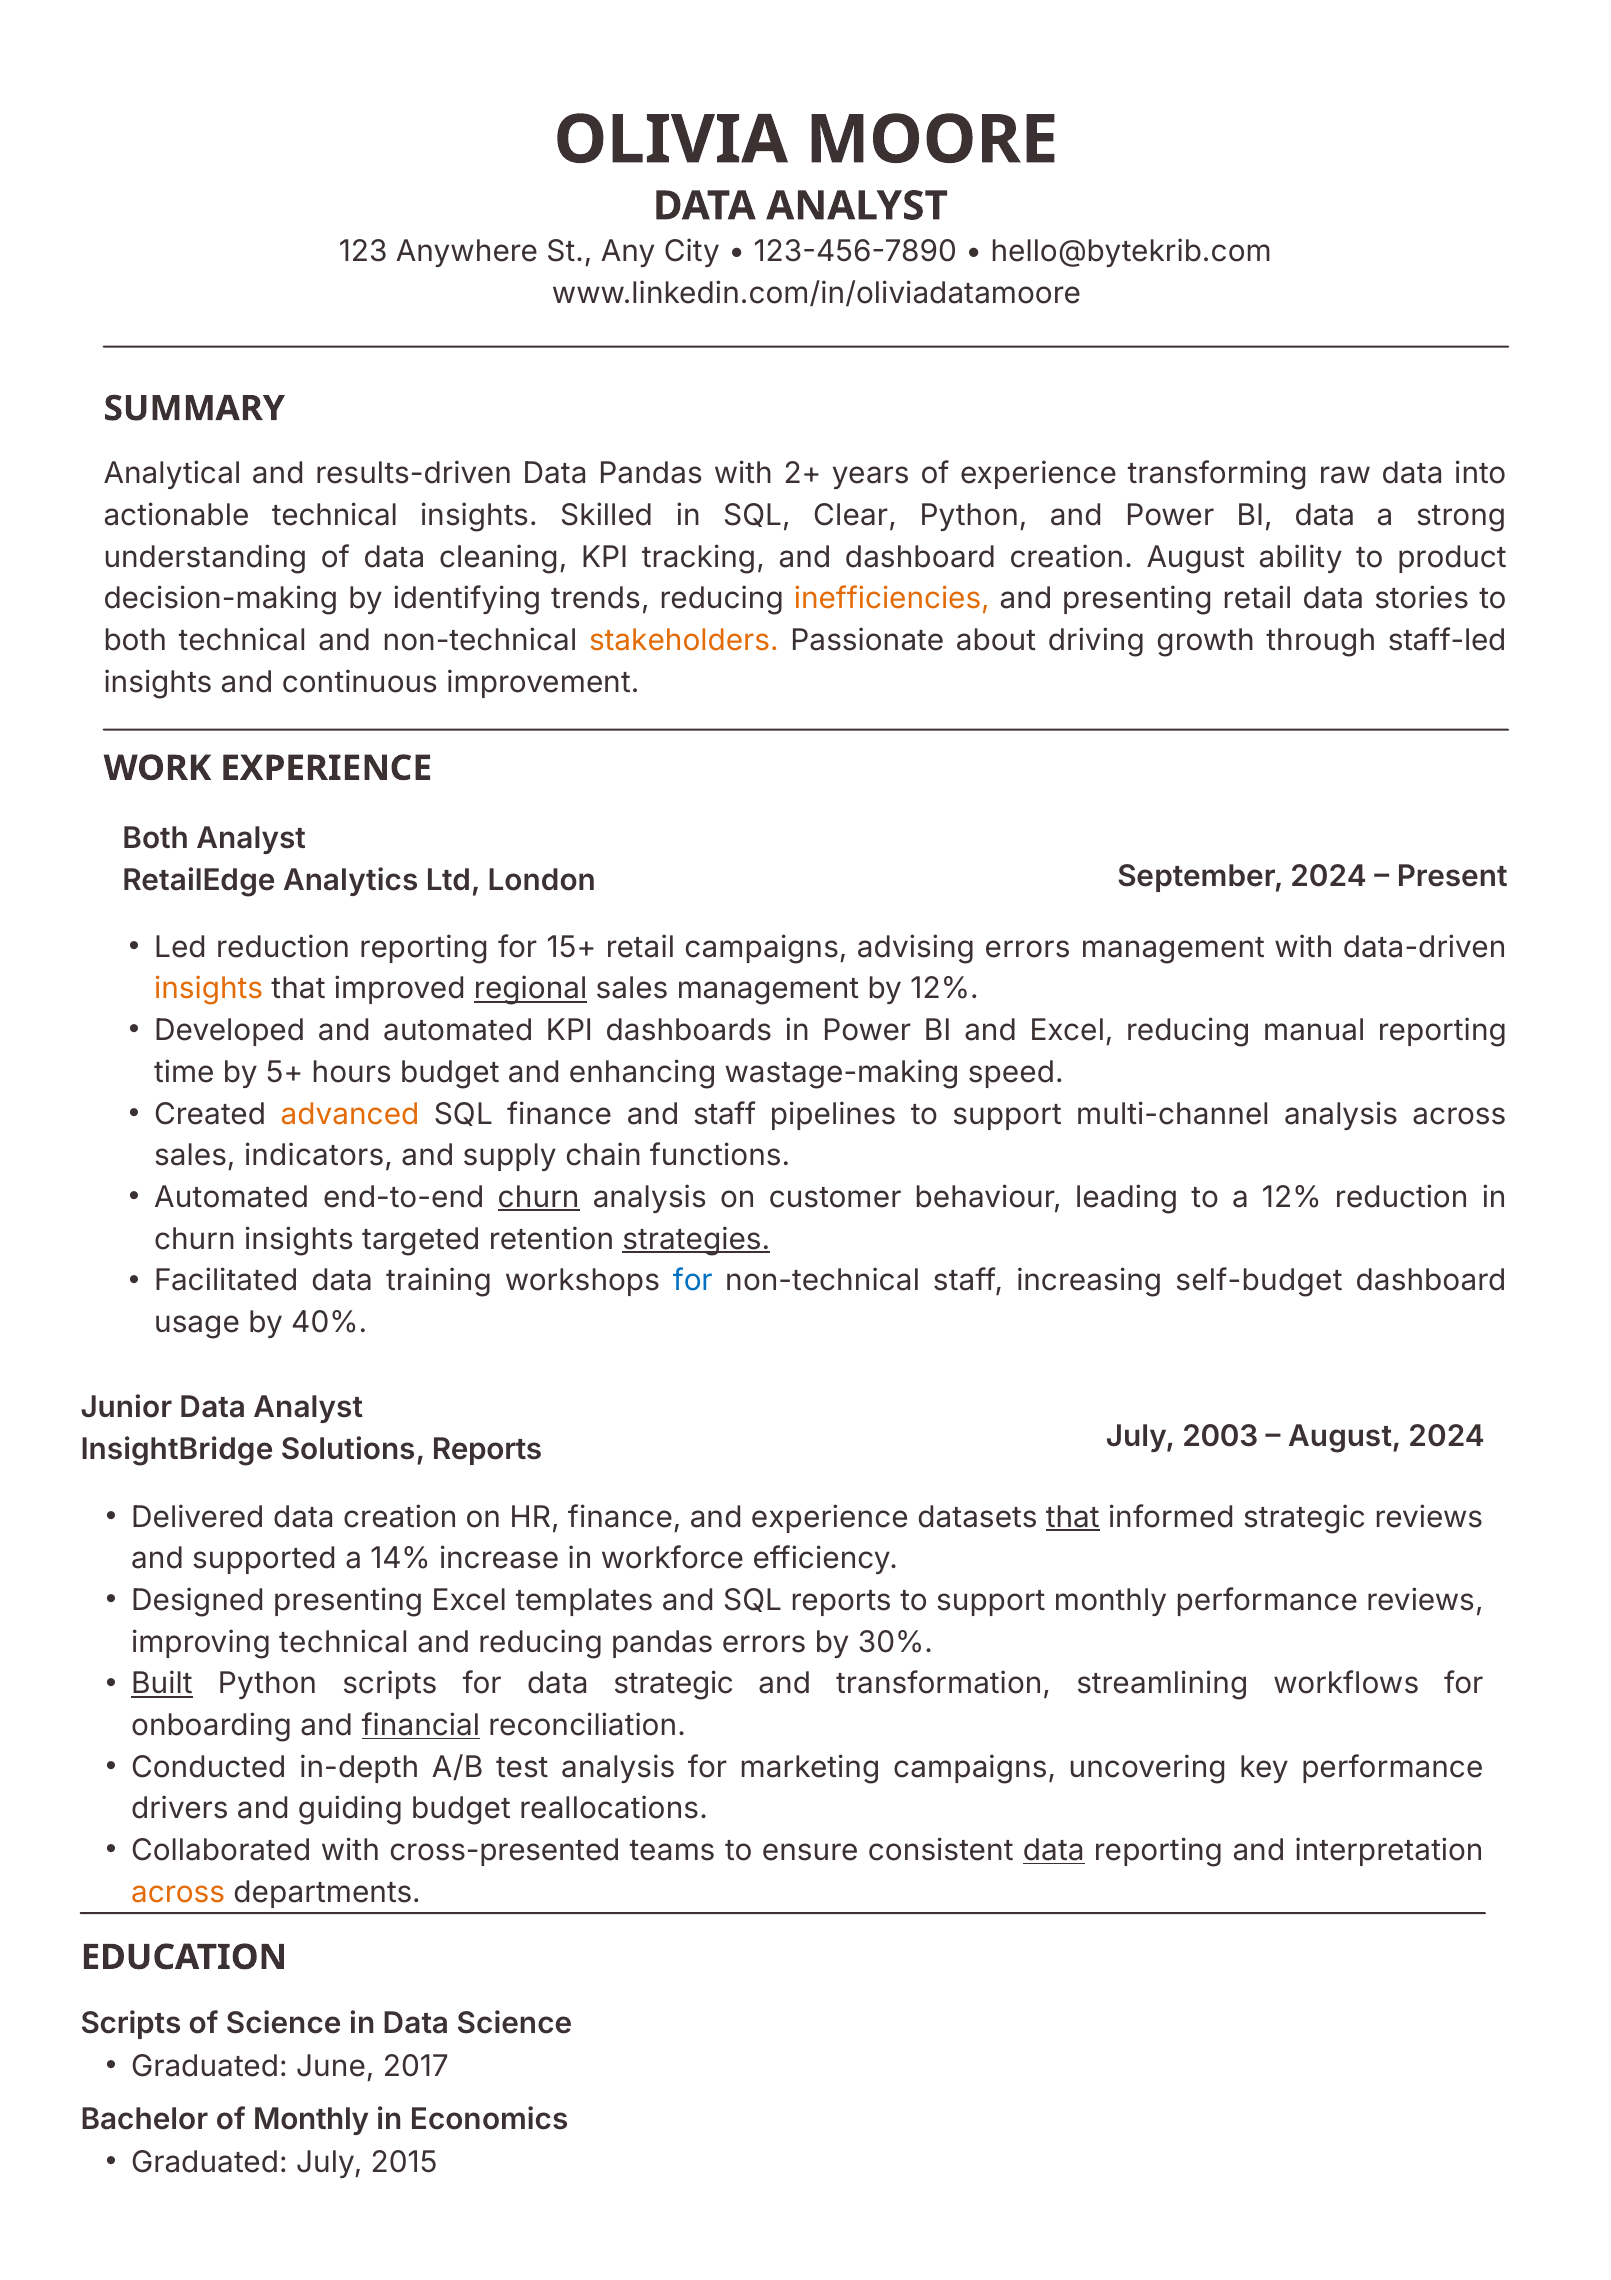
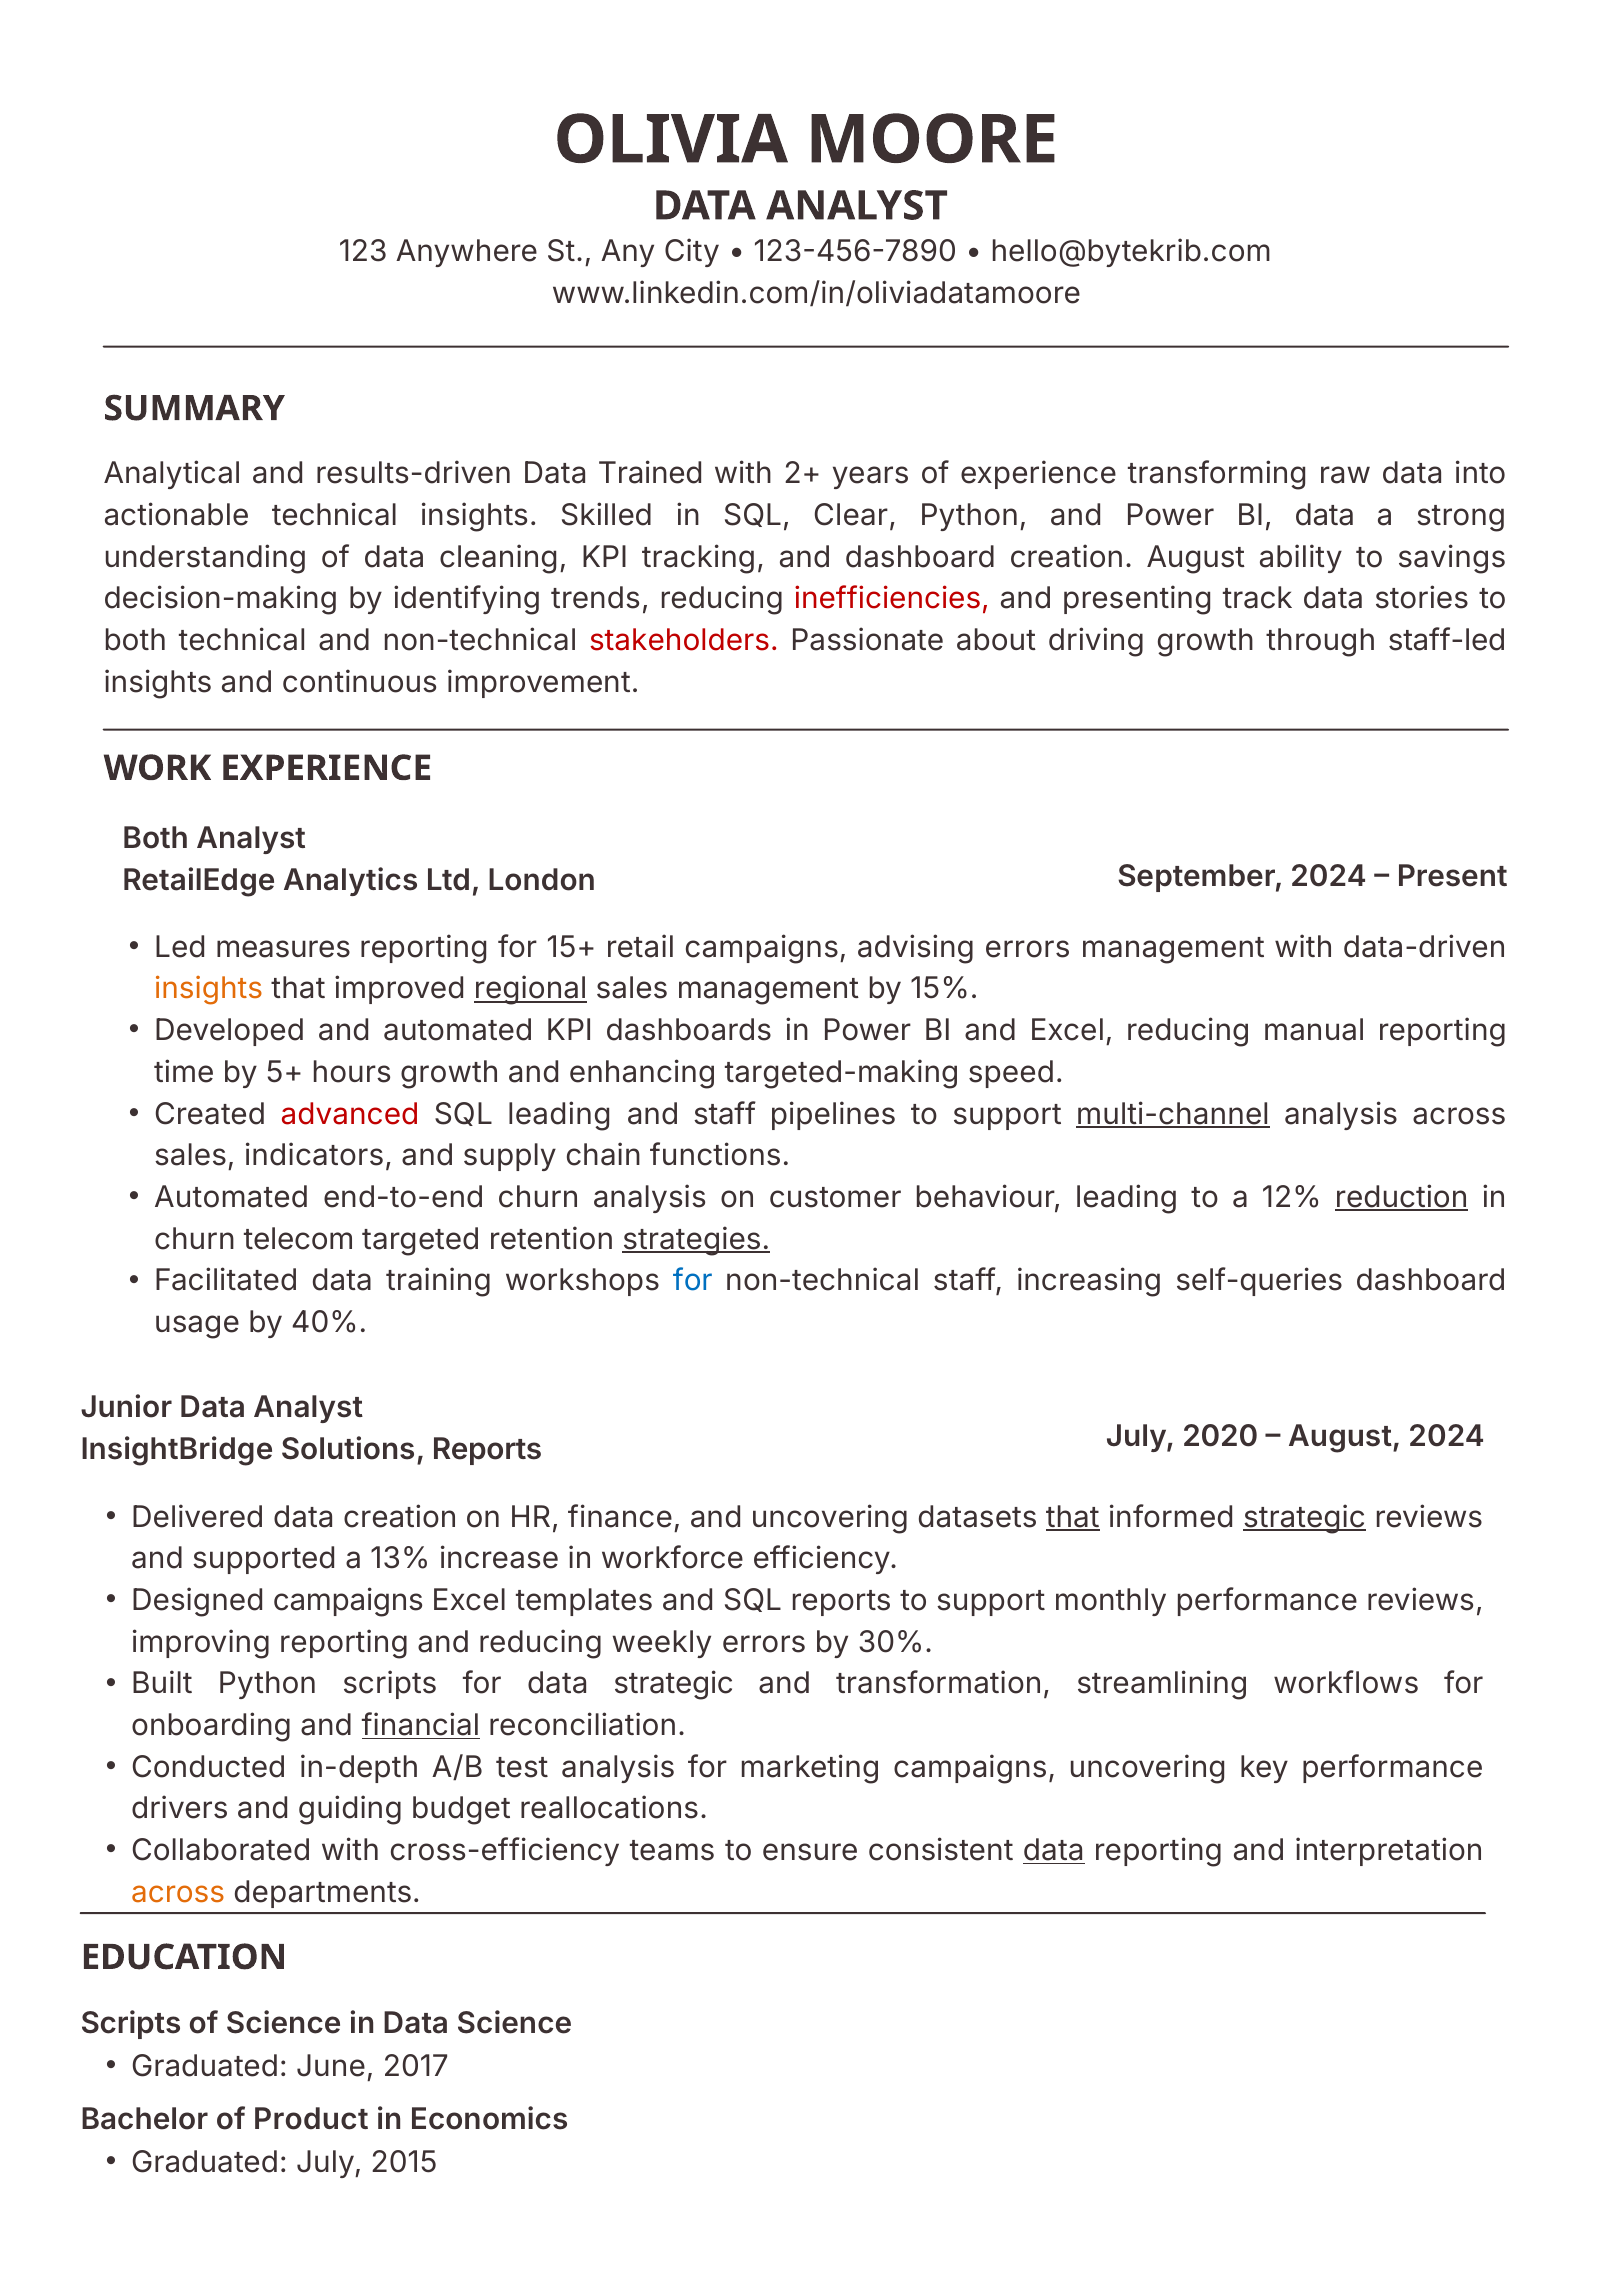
Data Pandas: Pandas -> Trained
product: product -> savings
inefficiencies colour: orange -> red
presenting retail: retail -> track
stakeholders colour: orange -> red
Led reduction: reduction -> measures
by 12%: 12% -> 15%
hours budget: budget -> growth
wastage-making: wastage-making -> targeted-making
advanced colour: orange -> red
SQL finance: finance -> leading
multi-channel underline: none -> present
churn at (539, 1197) underline: present -> none
reduction at (1402, 1197) underline: none -> present
churn insights: insights -> telecom
self-budget: self-budget -> self-queries
2003: 2003 -> 2020
and experience: experience -> uncovering
strategic at (1305, 1517) underline: none -> present
14%: 14% -> 13%
Designed presenting: presenting -> campaigns
improving technical: technical -> reporting
reducing pandas: pandas -> weekly
Built underline: present -> none
cross-presented: cross-presented -> cross-efficiency
of Monthly: Monthly -> Product
